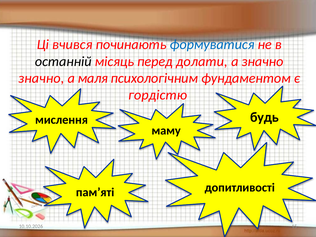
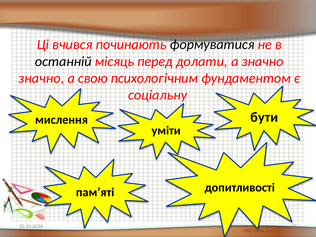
формуватися colour: blue -> black
маля: маля -> свою
гордістю: гордістю -> соціальну
будь: будь -> бути
маму: маму -> уміти
